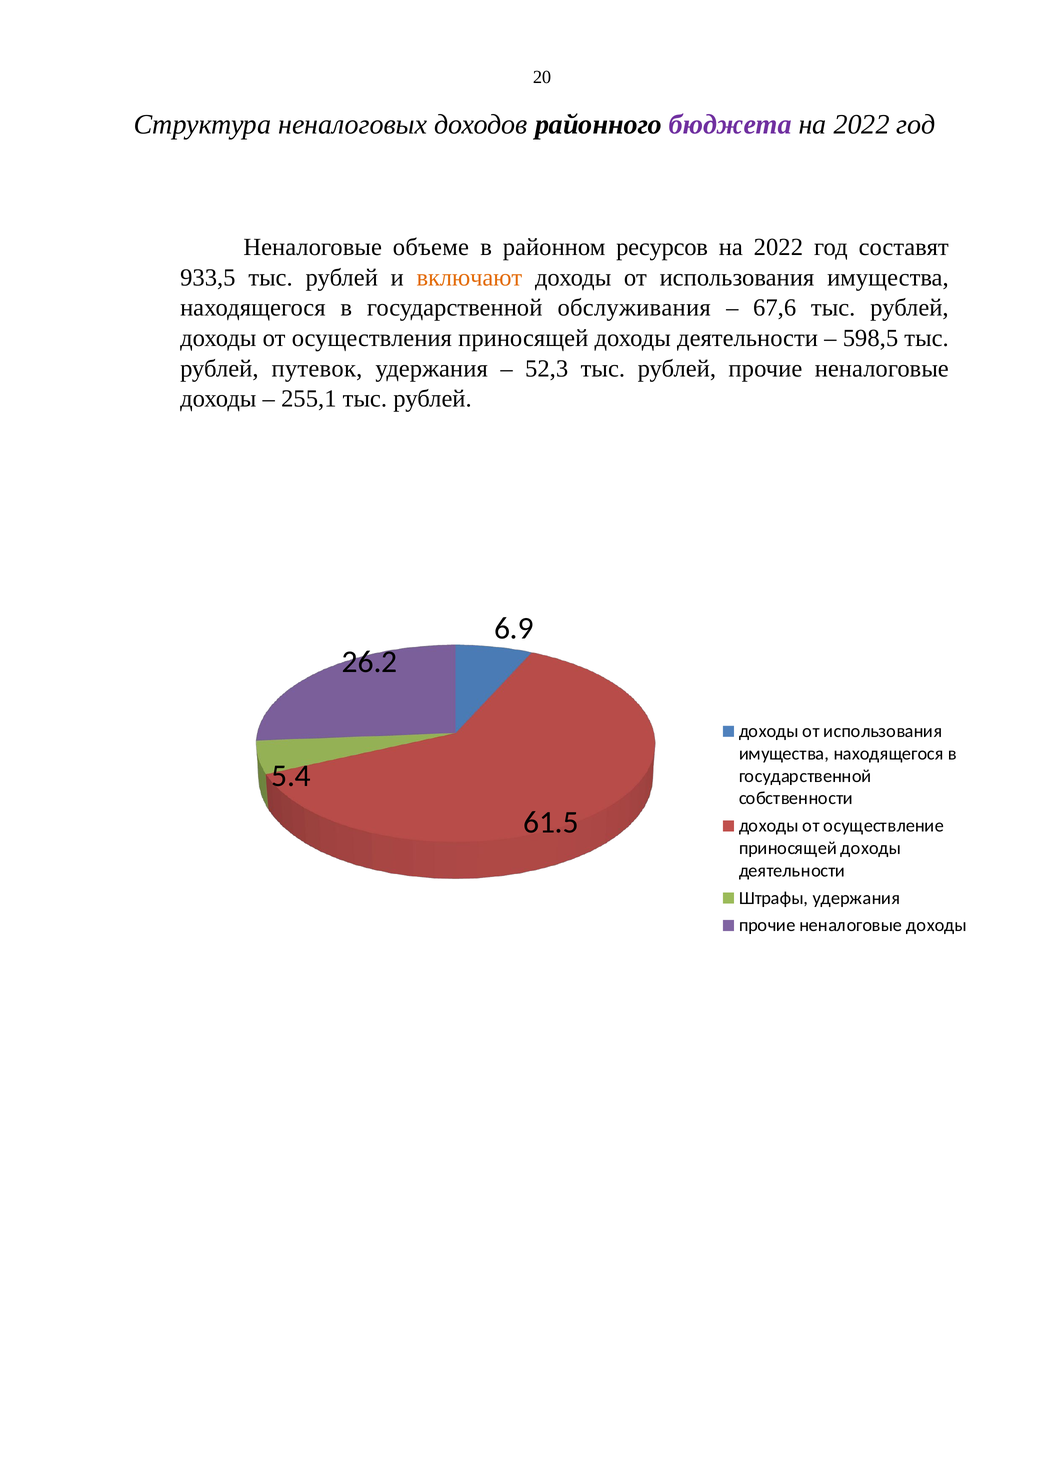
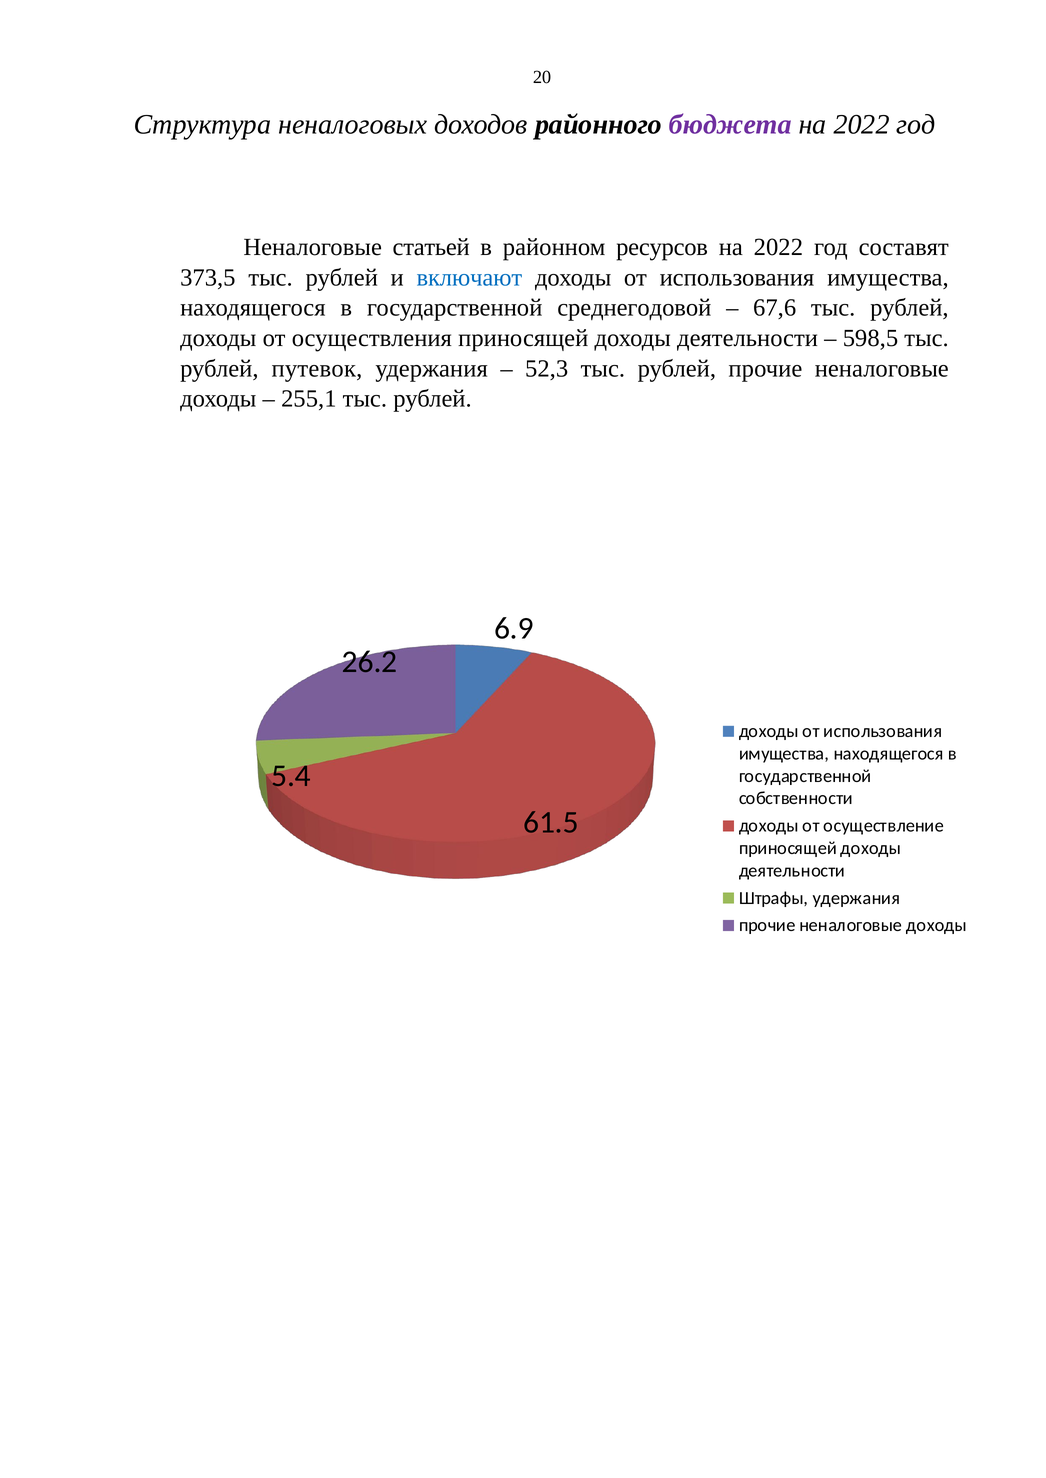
объеме: объеме -> статьей
933,5: 933,5 -> 373,5
включают colour: orange -> blue
обслуживания: обслуживания -> среднегодовой
